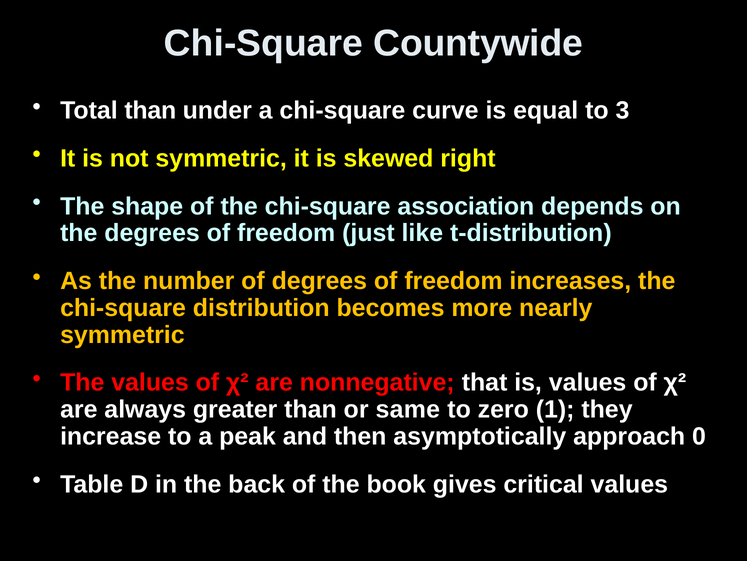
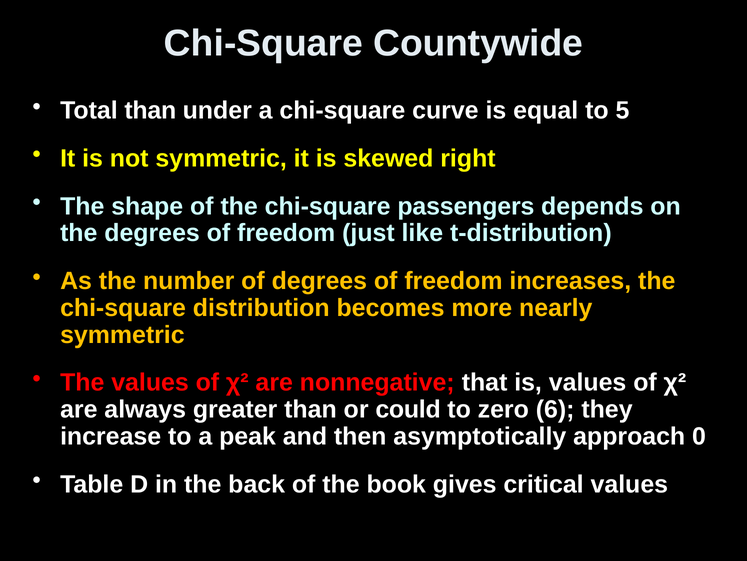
3: 3 -> 5
association: association -> passengers
same: same -> could
1: 1 -> 6
